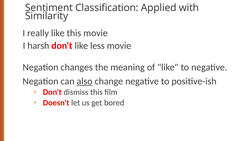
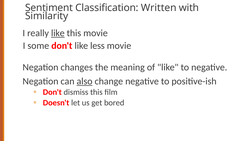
Applied: Applied -> Written
like at (58, 33) underline: none -> present
harsh: harsh -> some
